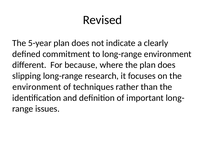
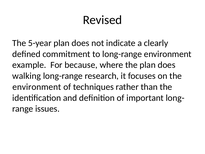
different: different -> example
slipping: slipping -> walking
